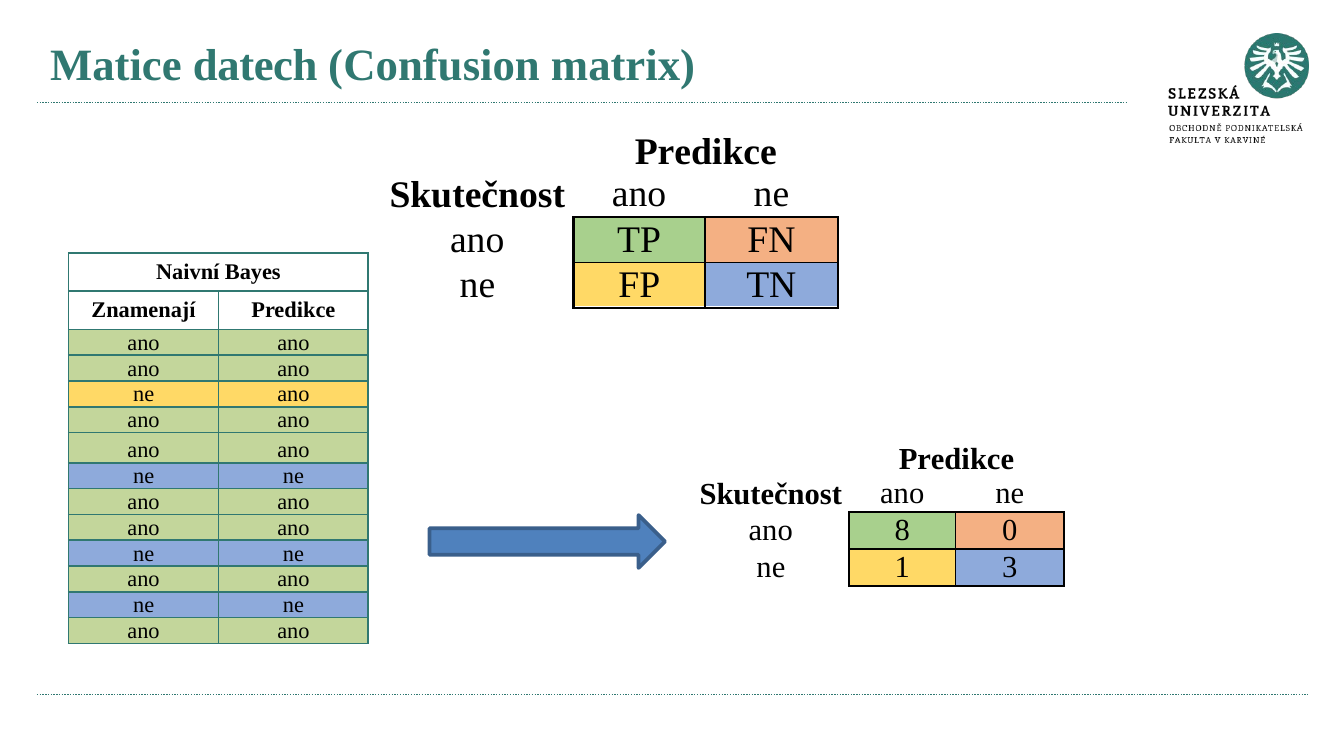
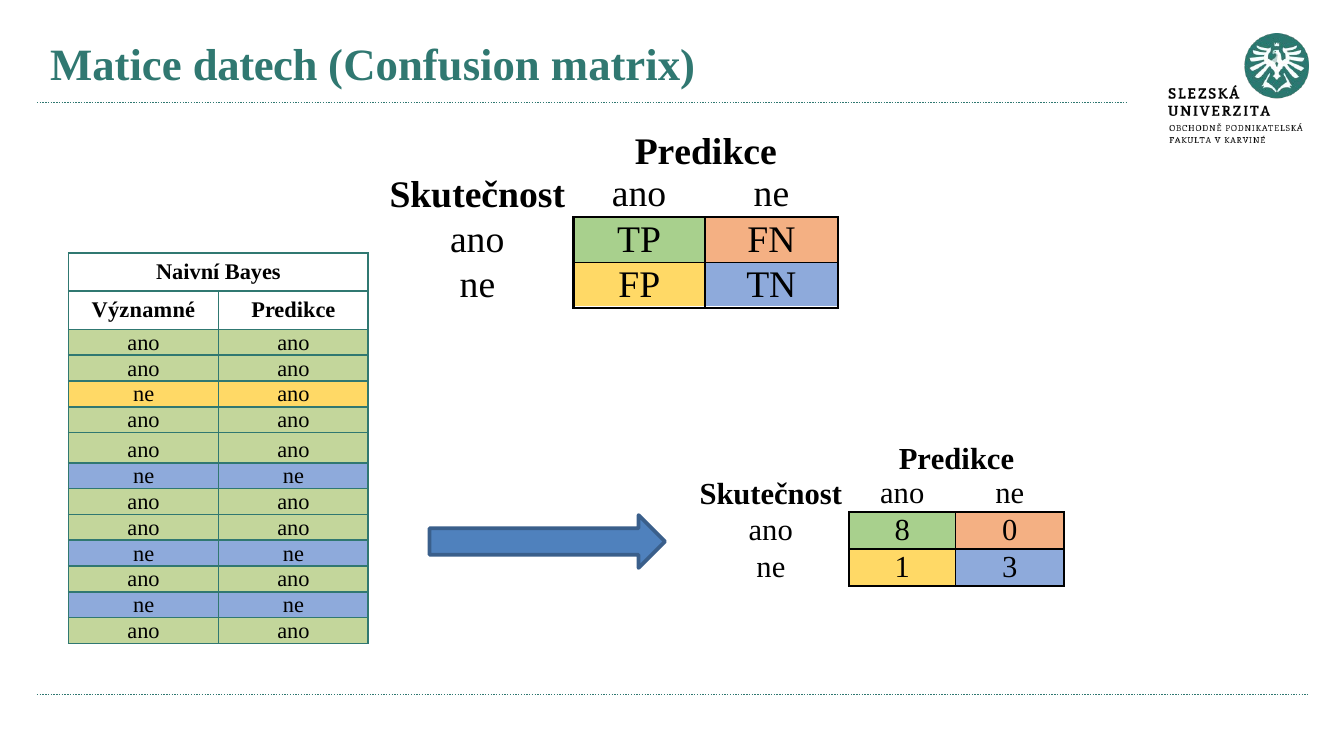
Znamenají: Znamenají -> Významné
